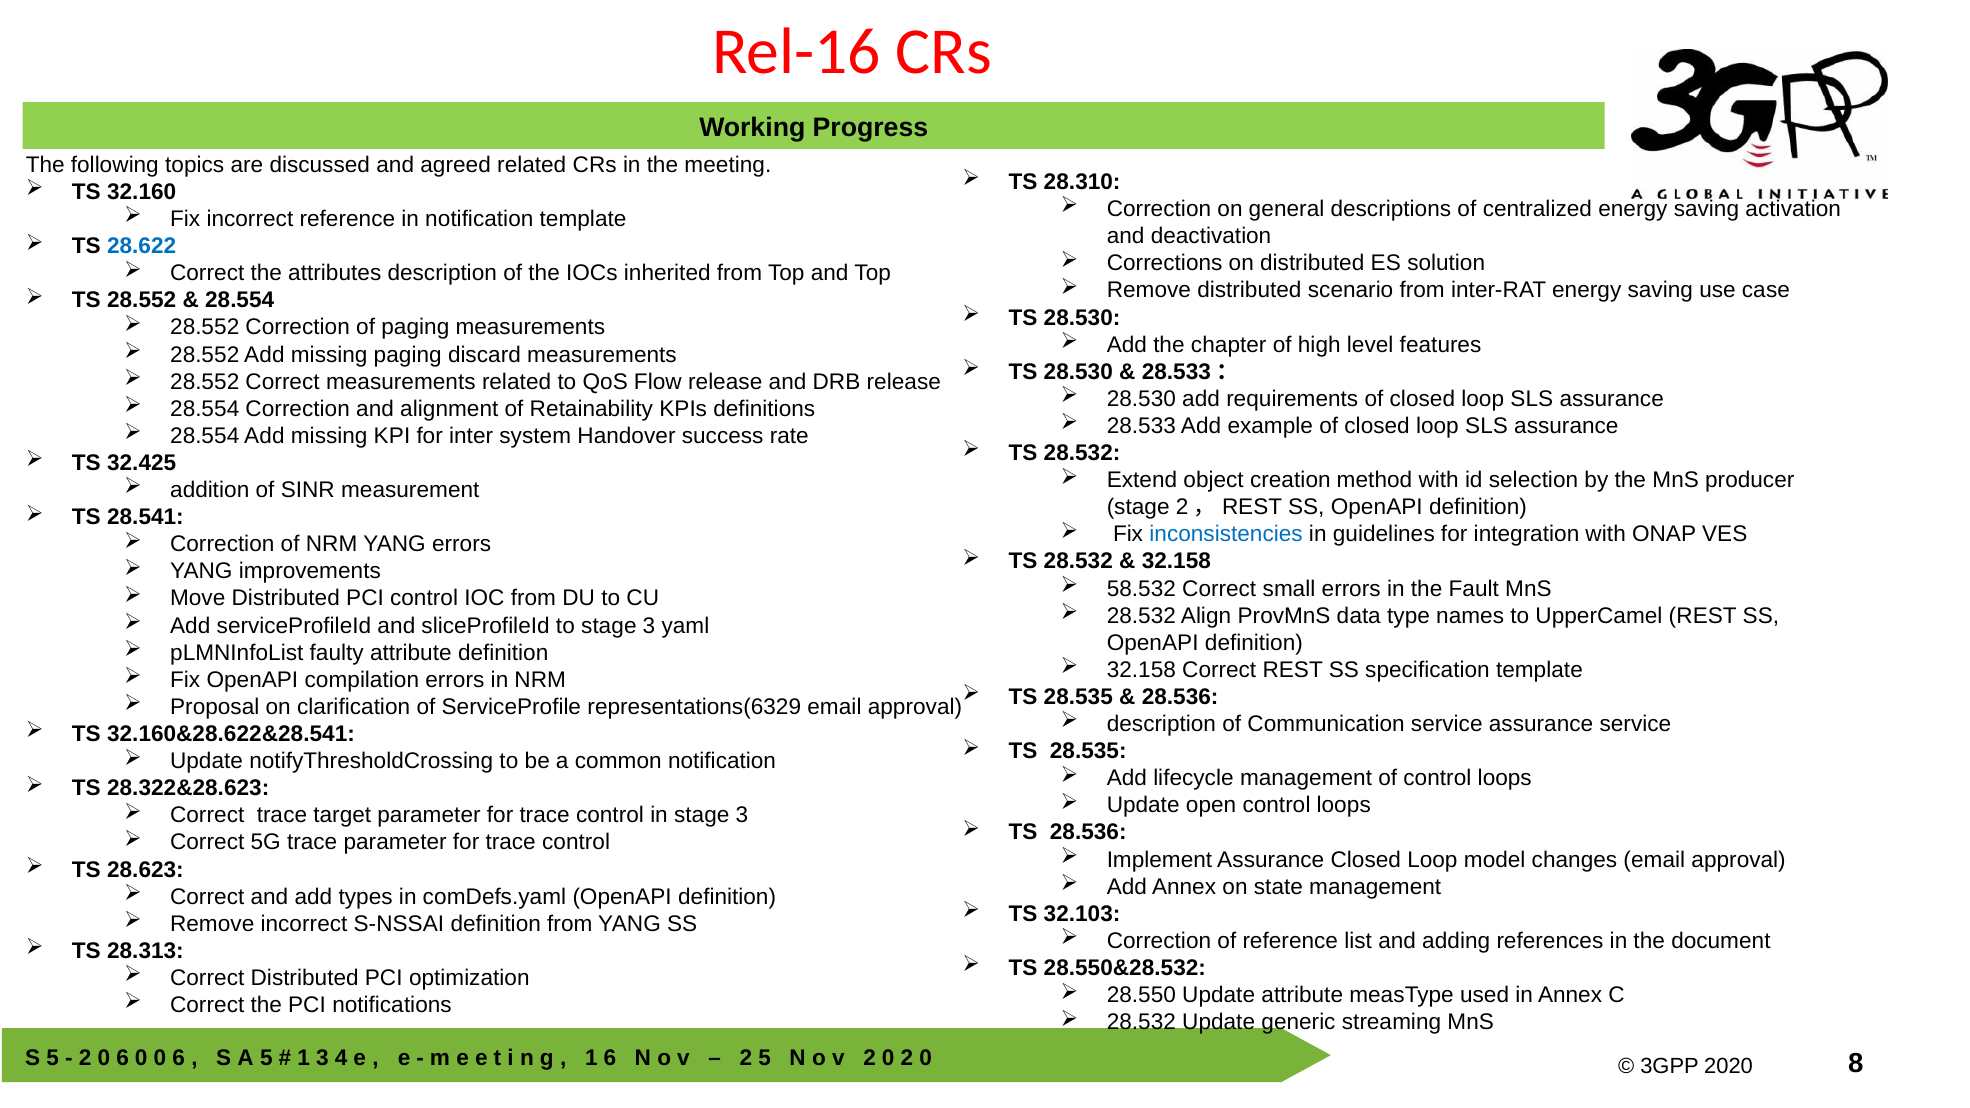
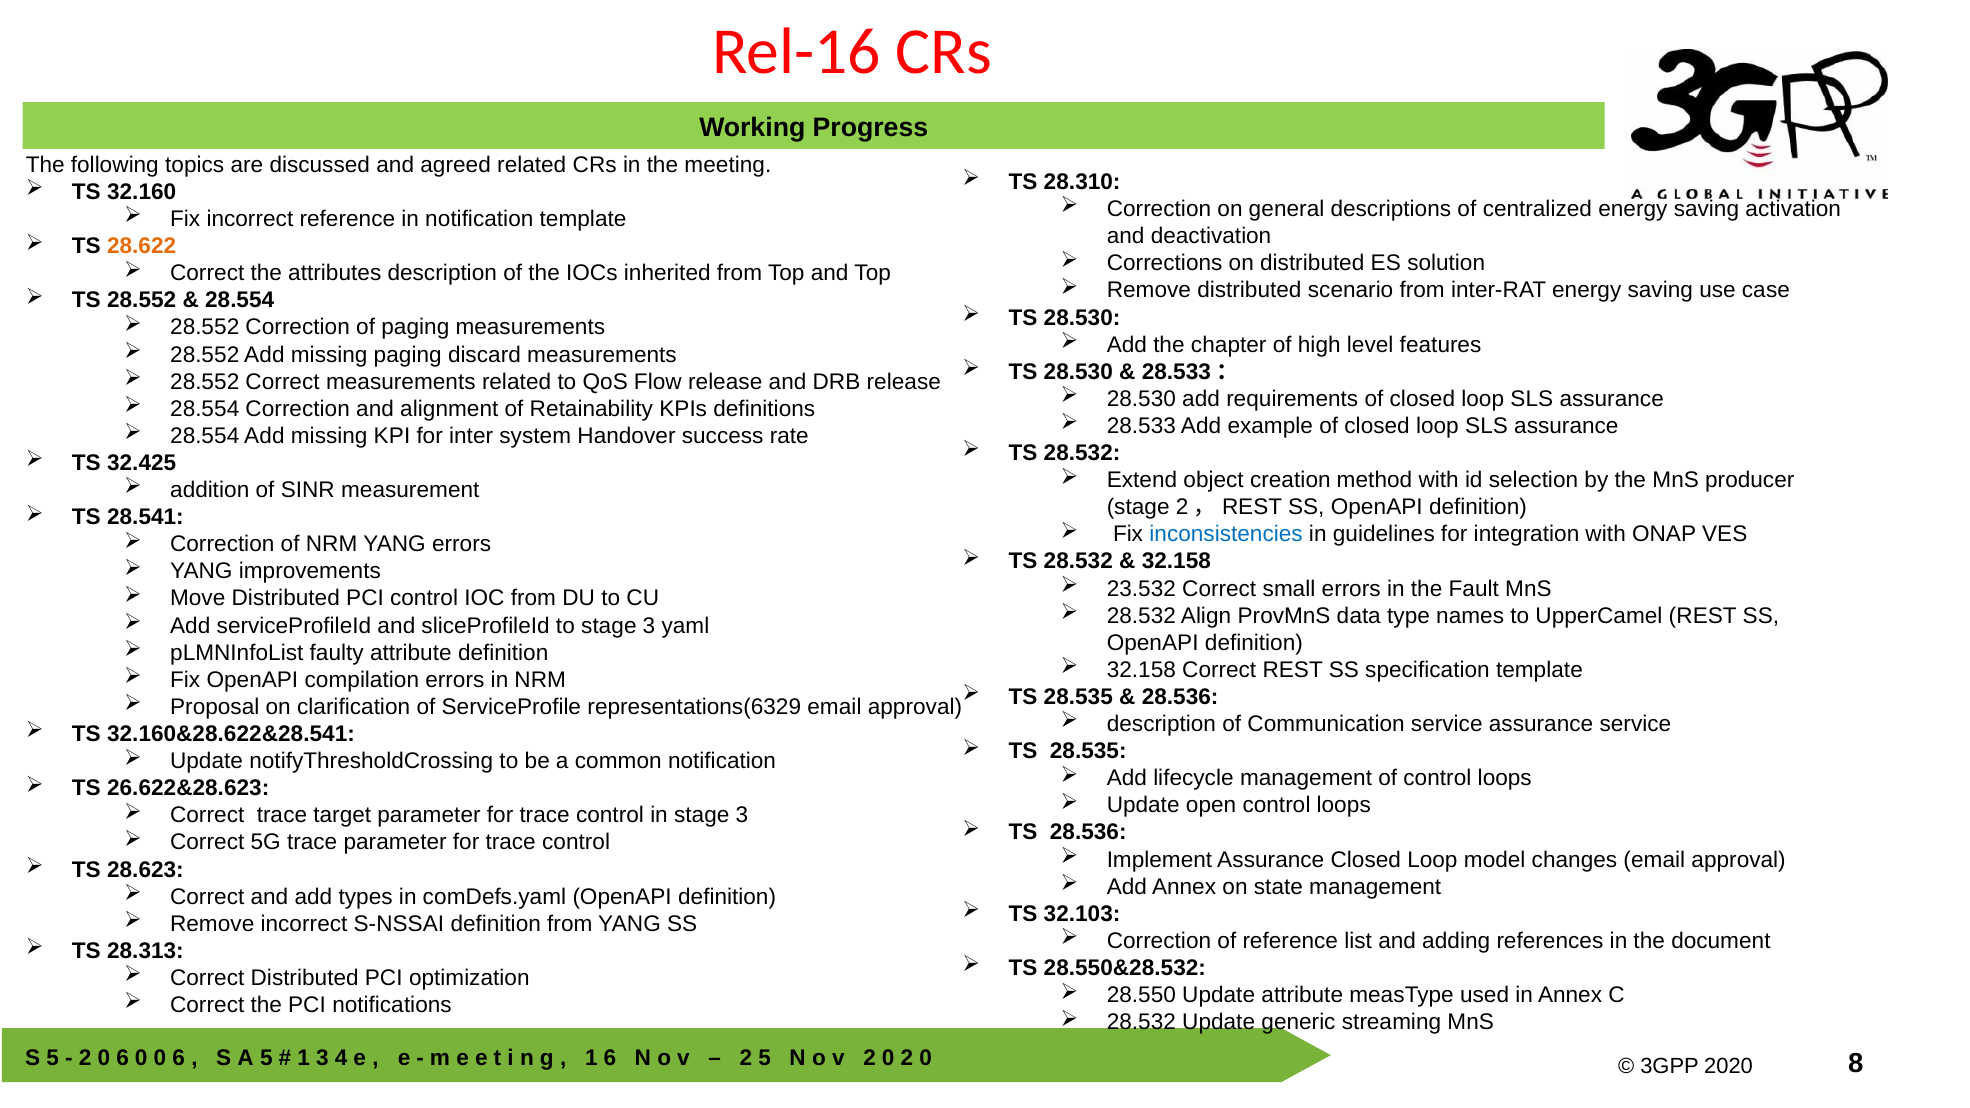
28.622 colour: blue -> orange
58.532: 58.532 -> 23.532
28.322&28.623: 28.322&28.623 -> 26.622&28.623
